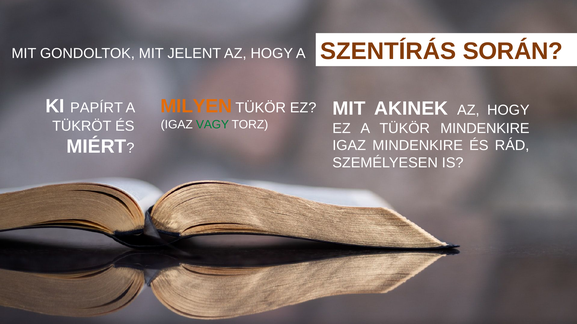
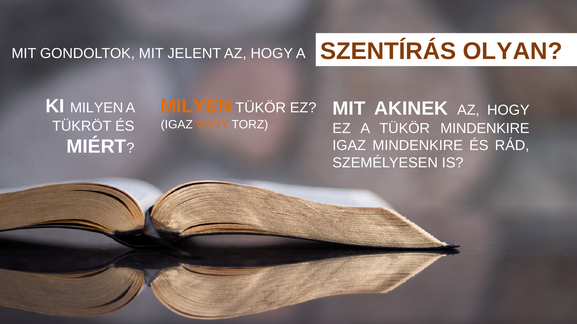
SORÁN: SORÁN -> OLYAN
KI PAPÍRT: PAPÍRT -> MILYEN
VAGY colour: green -> orange
